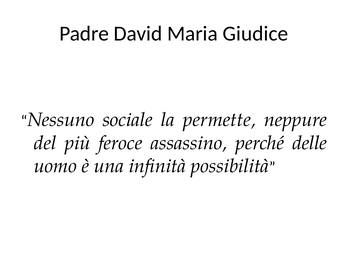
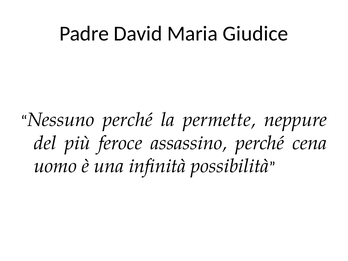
Nessuno sociale: sociale -> perché
delle: delle -> cena
